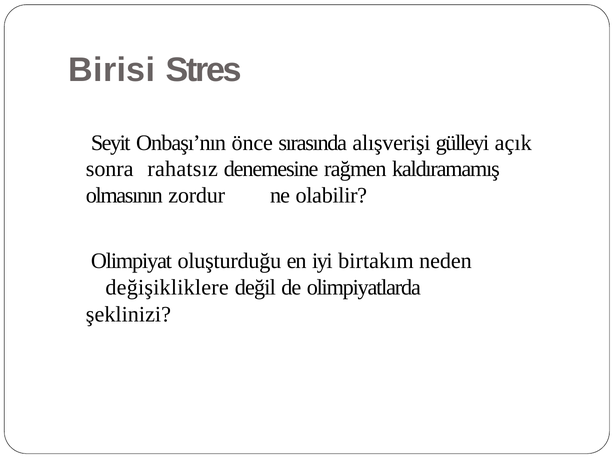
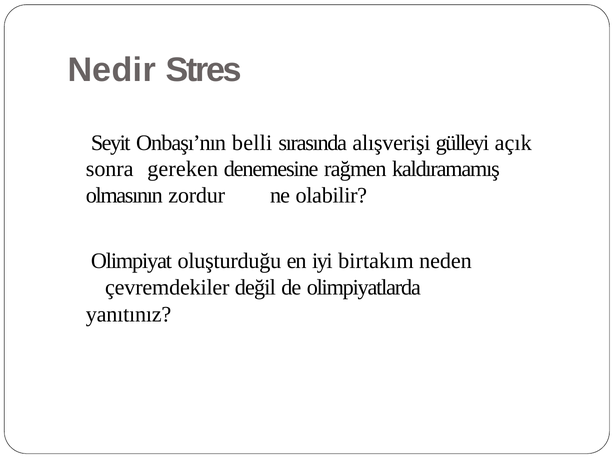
Birisi: Birisi -> Nedir
önce: önce -> belli
rahatsız: rahatsız -> gereken
değişikliklere: değişikliklere -> çevremdekiler
şeklinizi: şeklinizi -> yanıtınız
